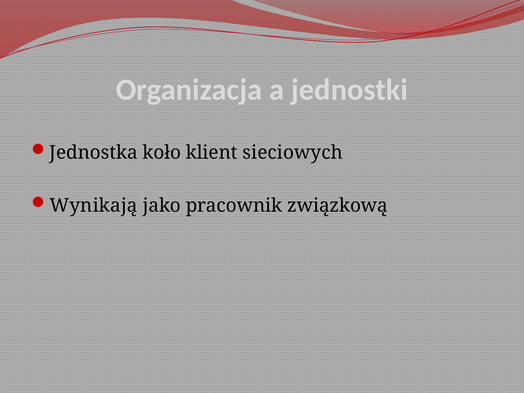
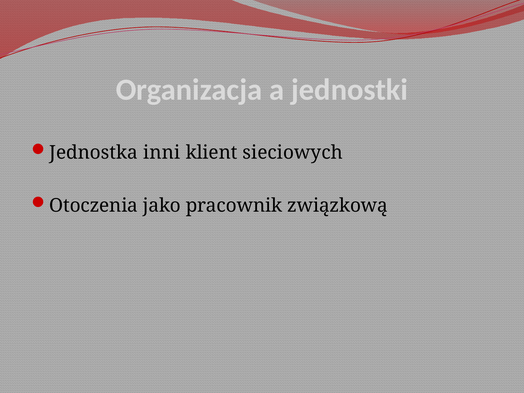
koło: koło -> inni
Wynikają: Wynikają -> Otoczenia
